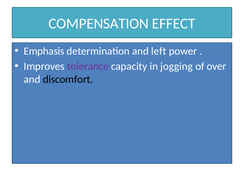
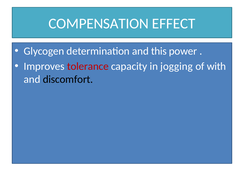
Emphasis: Emphasis -> Glycogen
left: left -> this
tolerance colour: purple -> red
over: over -> with
